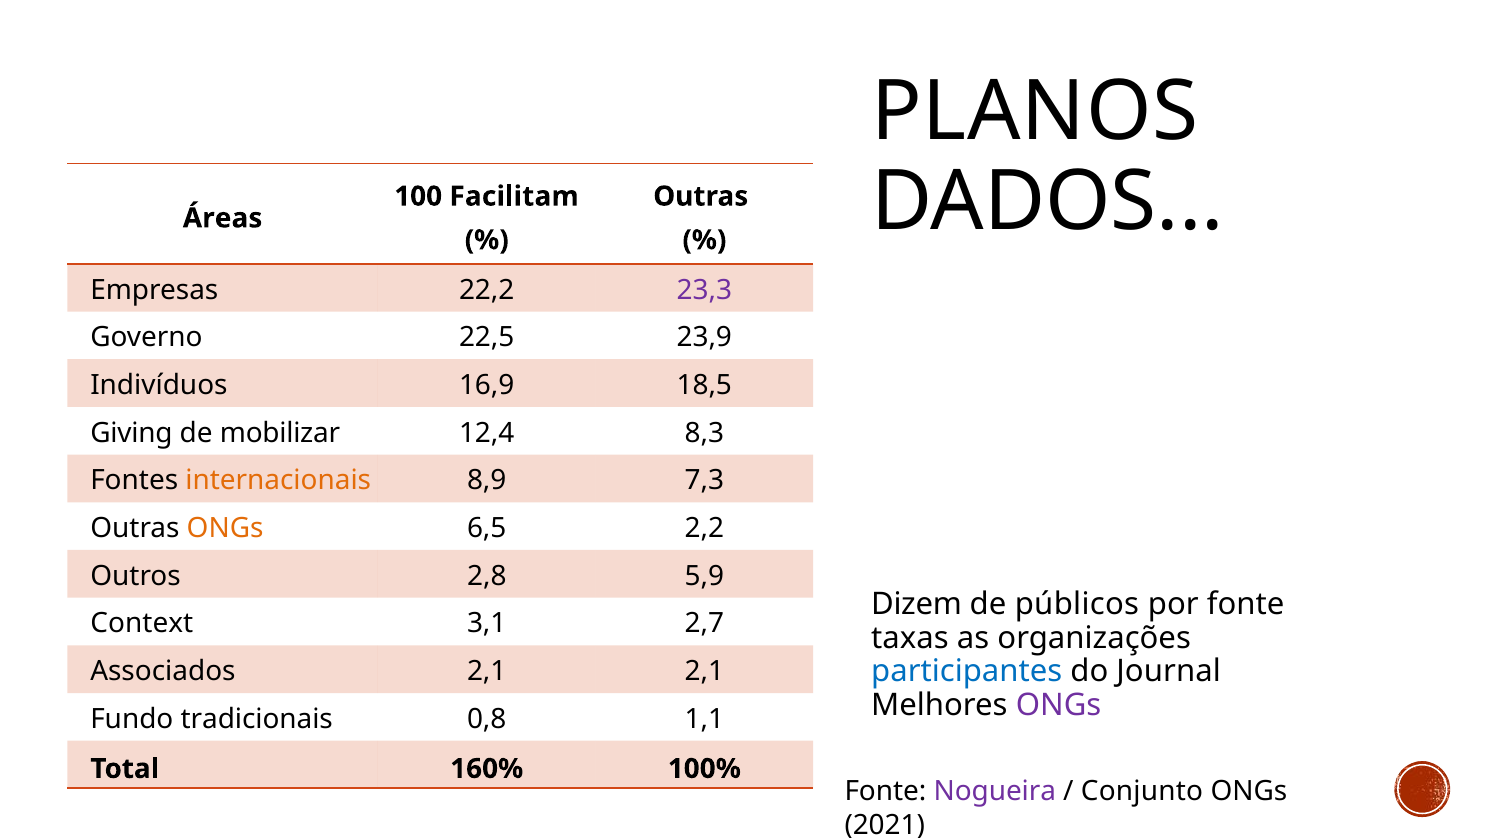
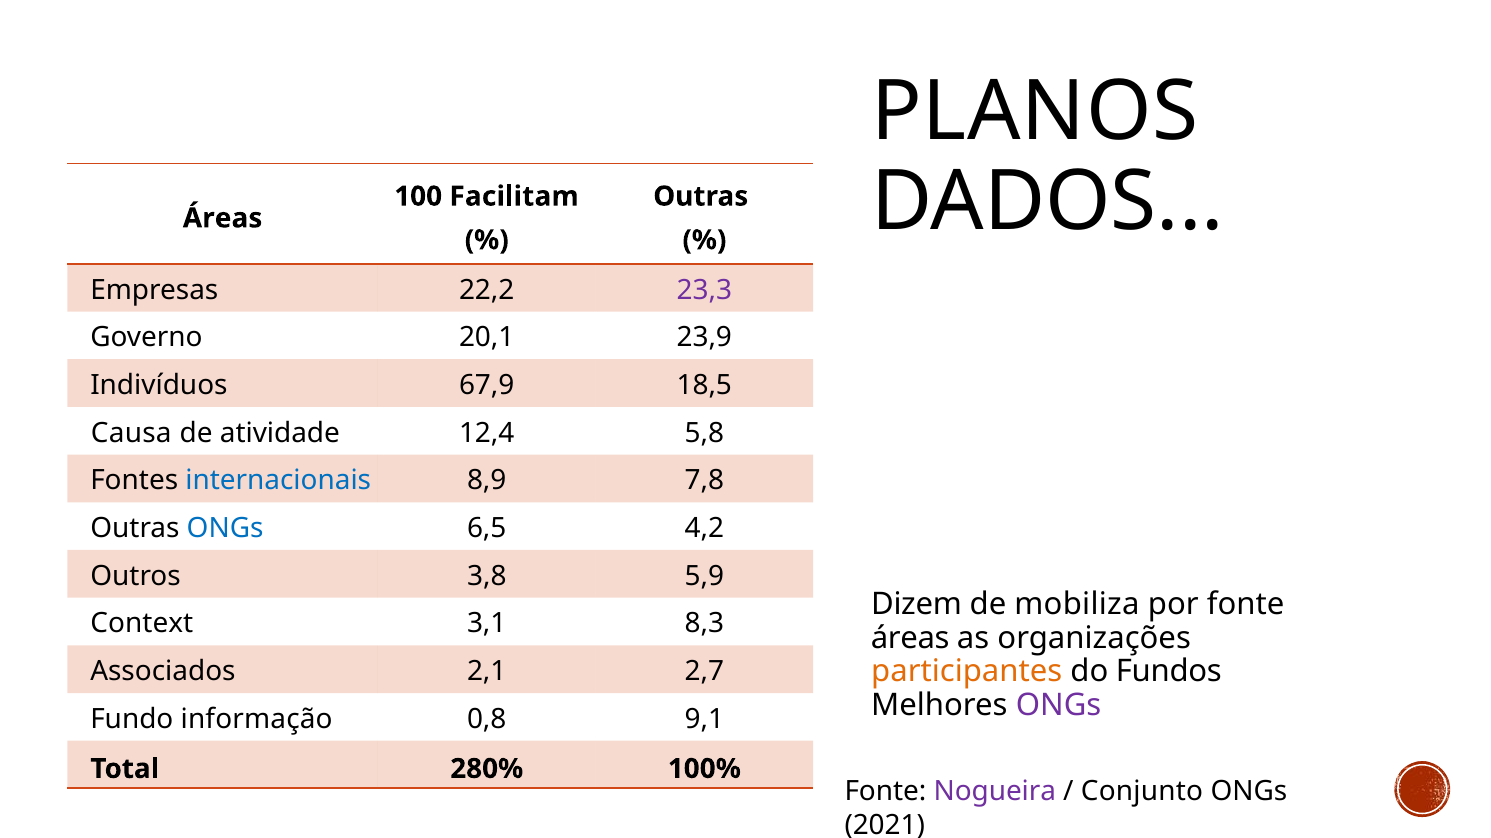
22,5: 22,5 -> 20,1
16,9: 16,9 -> 67,9
Giving: Giving -> Causa
mobilizar: mobilizar -> atividade
8,3: 8,3 -> 5,8
internacionais colour: orange -> blue
7,3: 7,3 -> 7,8
ONGs at (225, 529) colour: orange -> blue
2,2: 2,2 -> 4,2
2,8: 2,8 -> 3,8
públicos: públicos -> mobiliza
2,7: 2,7 -> 8,3
taxas at (910, 638): taxas -> áreas
participantes colour: blue -> orange
Journal: Journal -> Fundos
2,1 2,1: 2,1 -> 2,7
tradicionais: tradicionais -> informação
1,1: 1,1 -> 9,1
160%: 160% -> 280%
